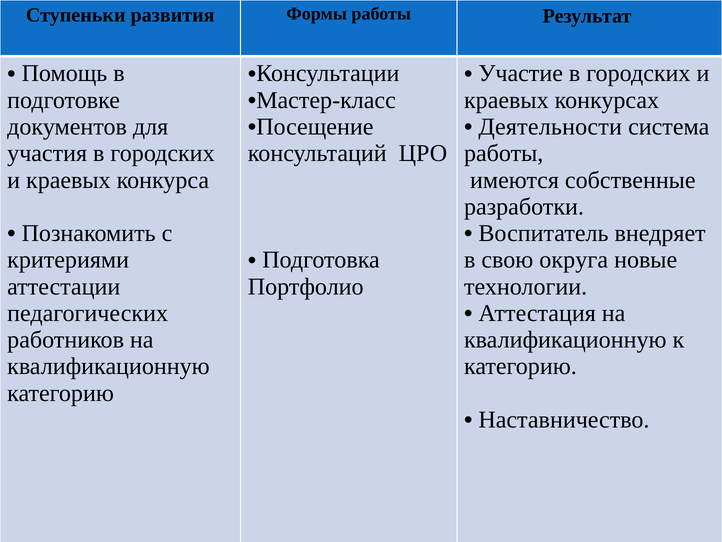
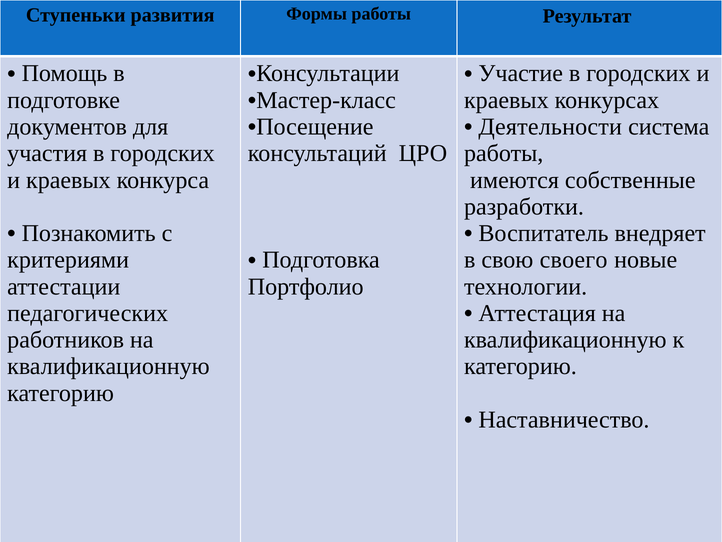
округа: округа -> своего
